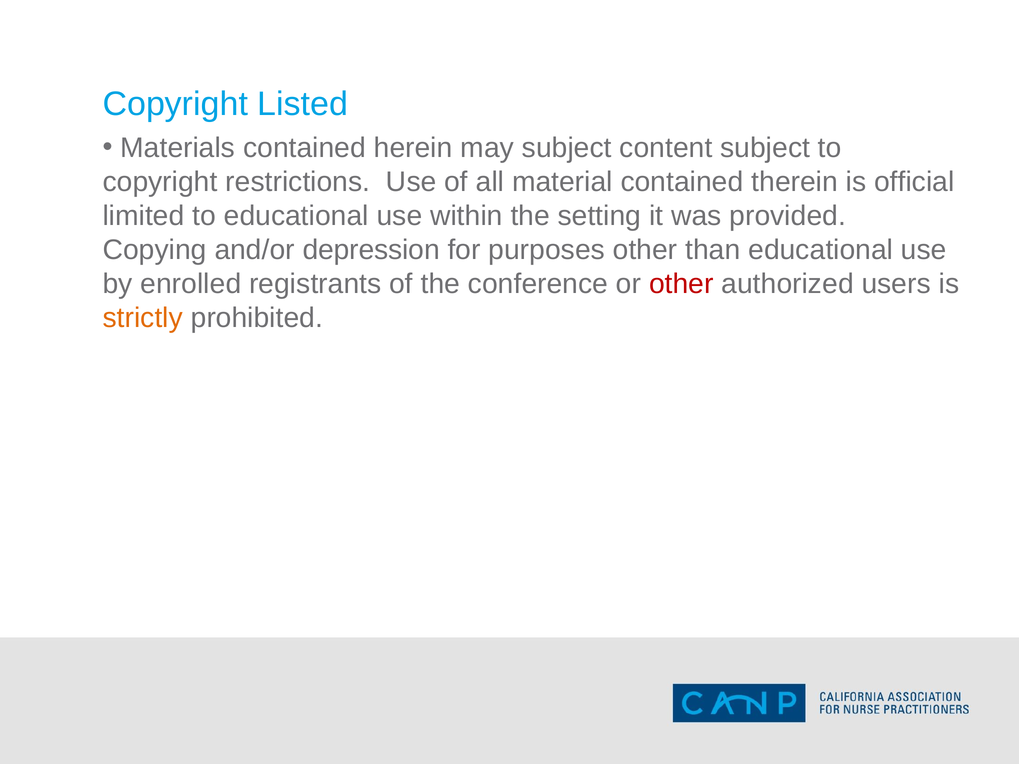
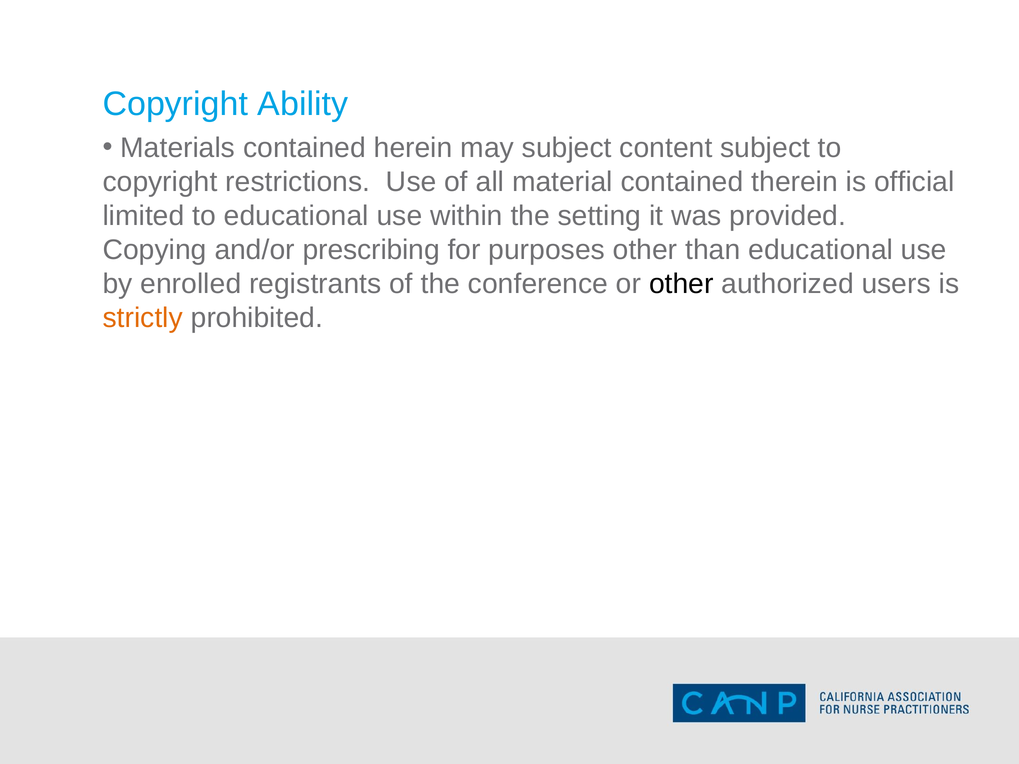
Listed: Listed -> Ability
depression: depression -> prescribing
other at (681, 284) colour: red -> black
